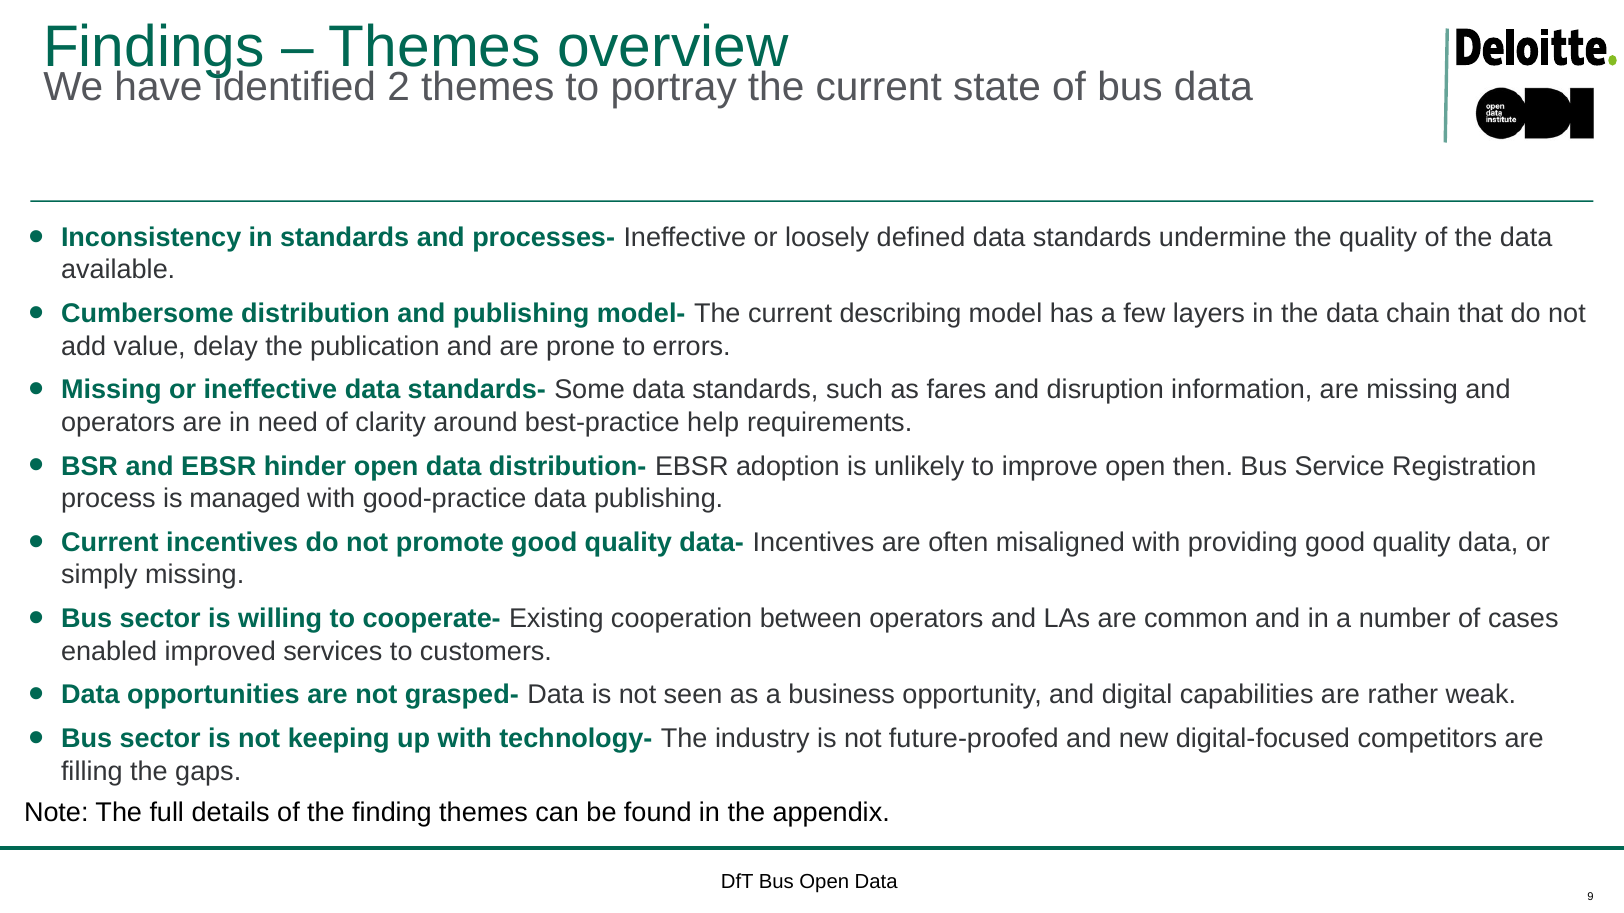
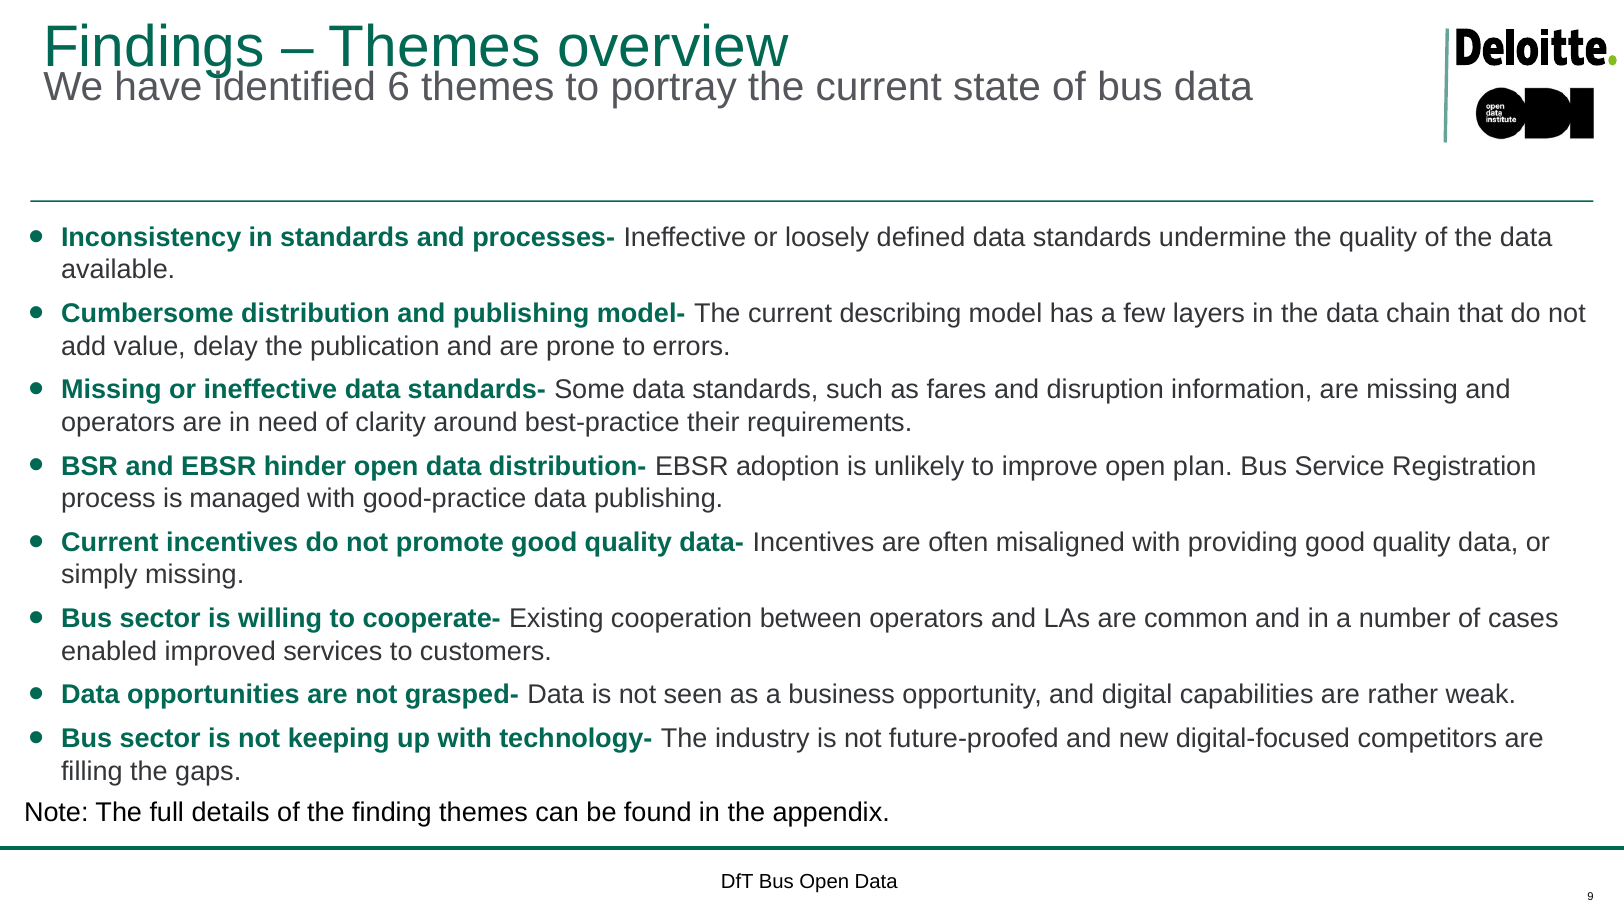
2: 2 -> 6
help: help -> their
then: then -> plan
